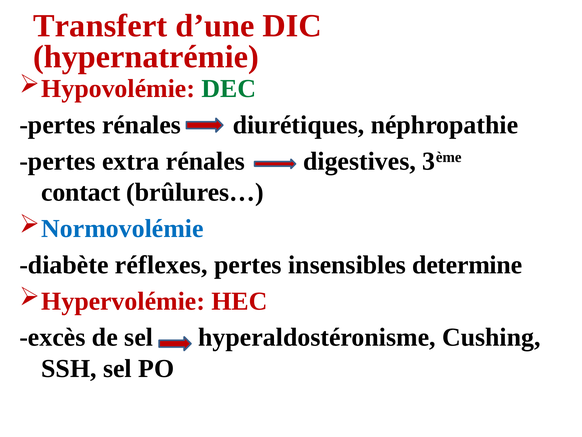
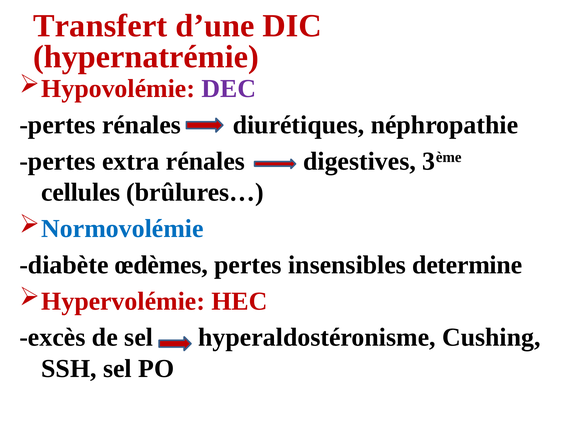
DEC colour: green -> purple
contact: contact -> cellules
réflexes: réflexes -> œdèmes
